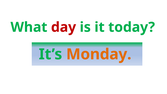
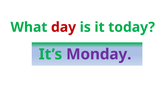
Monday colour: orange -> purple
